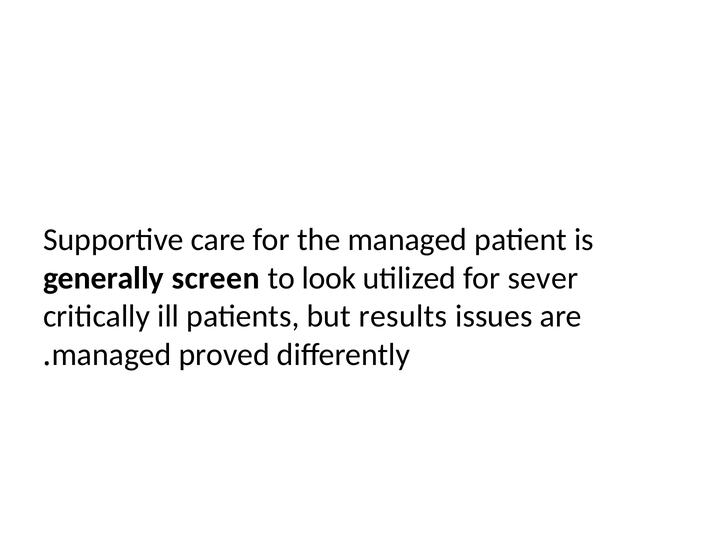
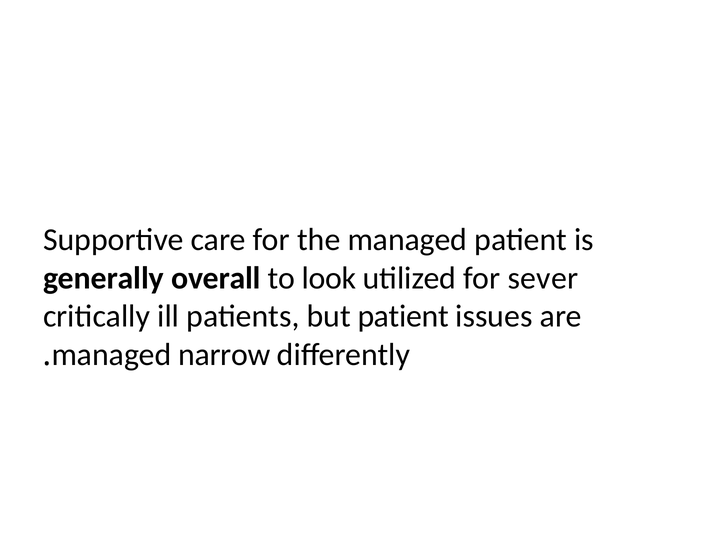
screen: screen -> overall
but results: results -> patient
proved: proved -> narrow
